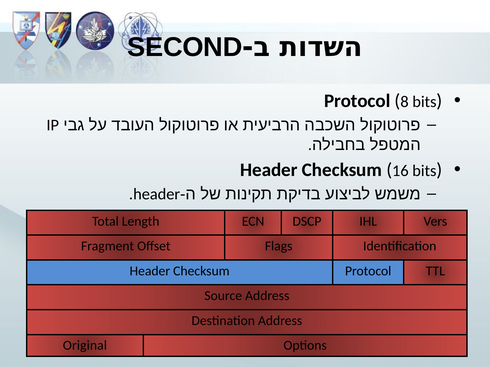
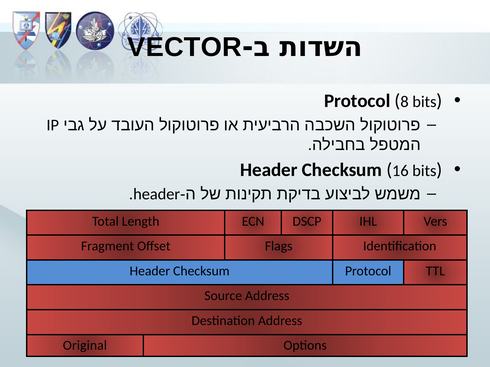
SECOND: SECOND -> VECTOR
